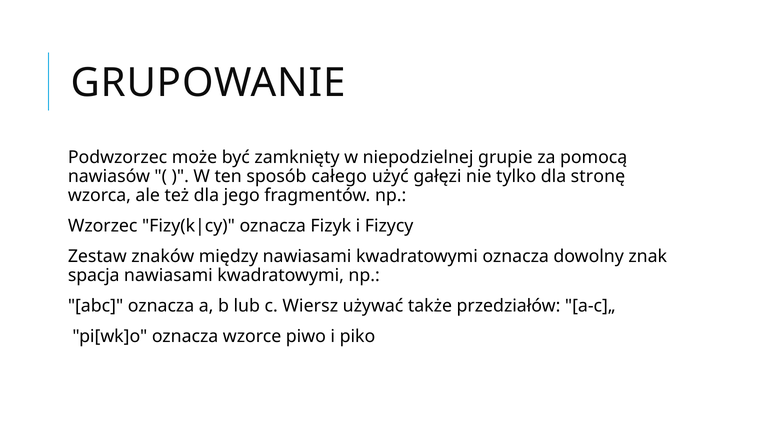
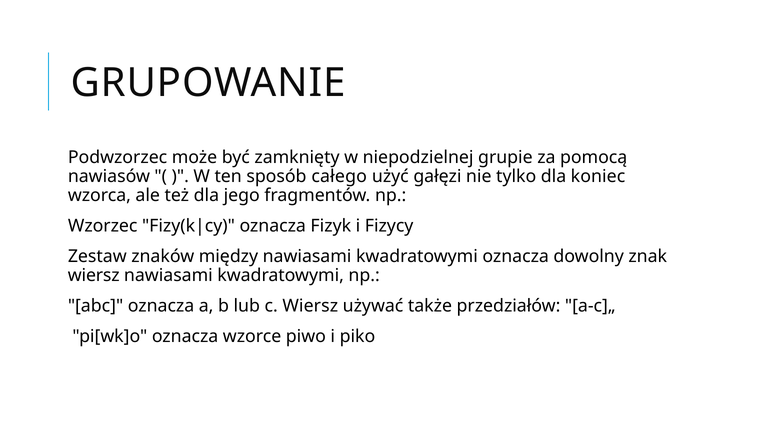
stronę: stronę -> koniec
spacja at (94, 276): spacja -> wiersz
